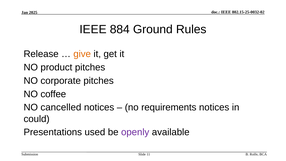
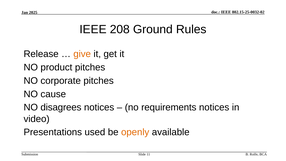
884: 884 -> 208
coffee: coffee -> cause
cancelled: cancelled -> disagrees
could: could -> video
openly colour: purple -> orange
